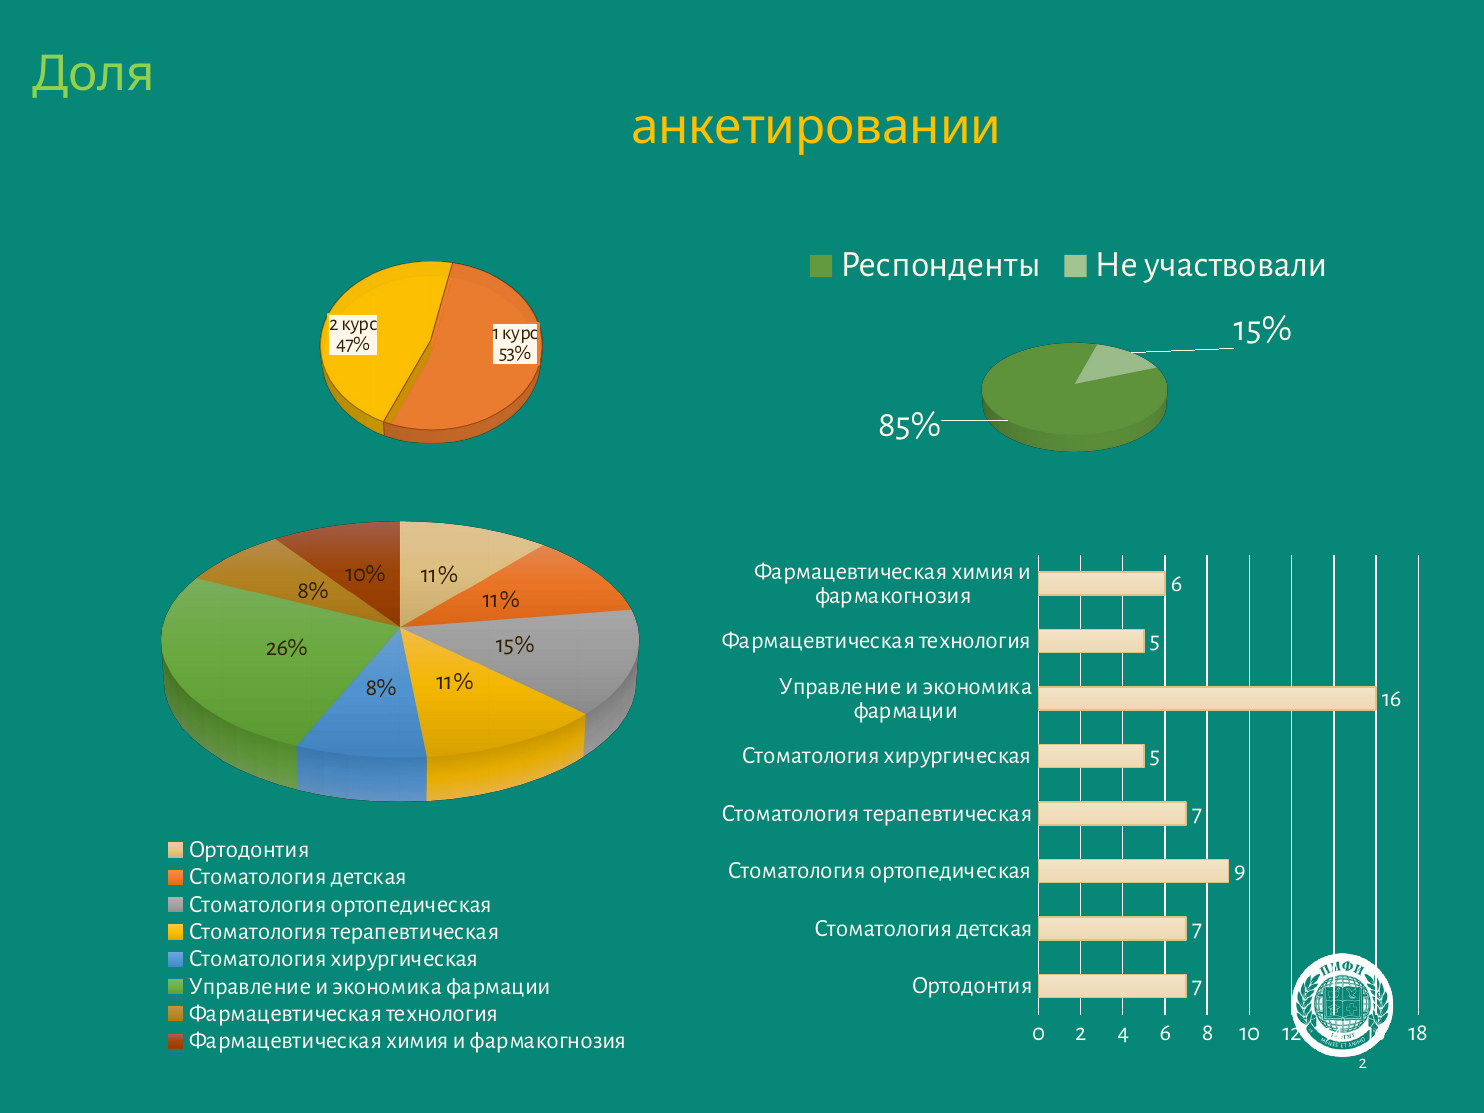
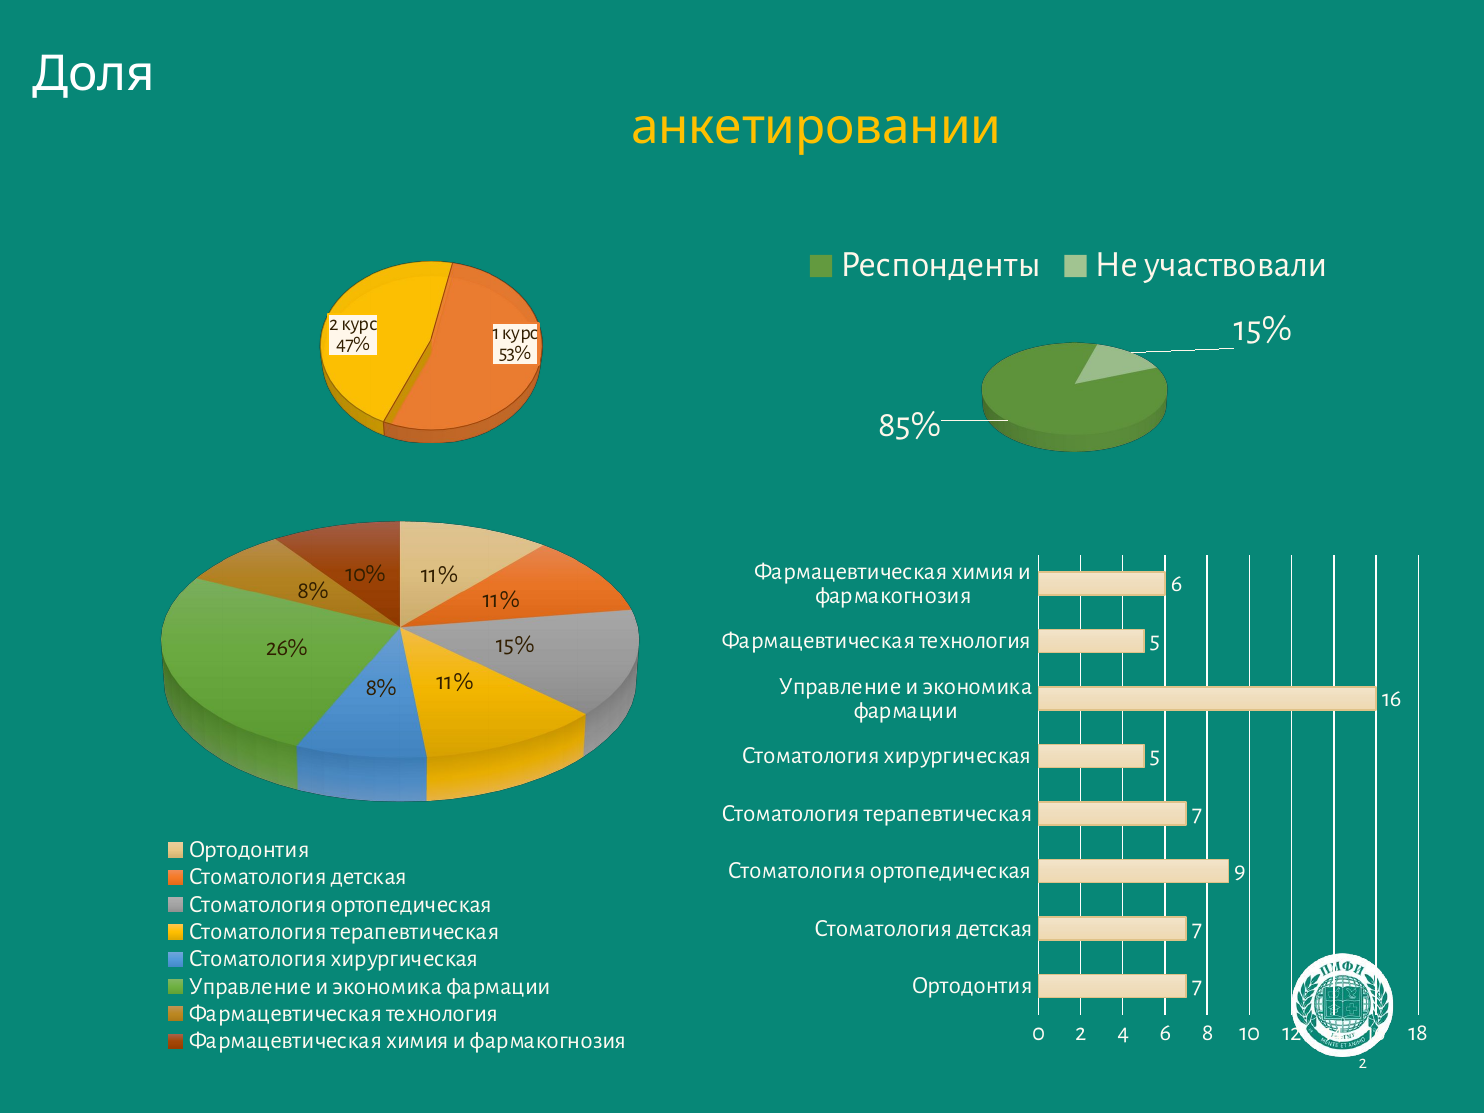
Доля colour: light green -> white
